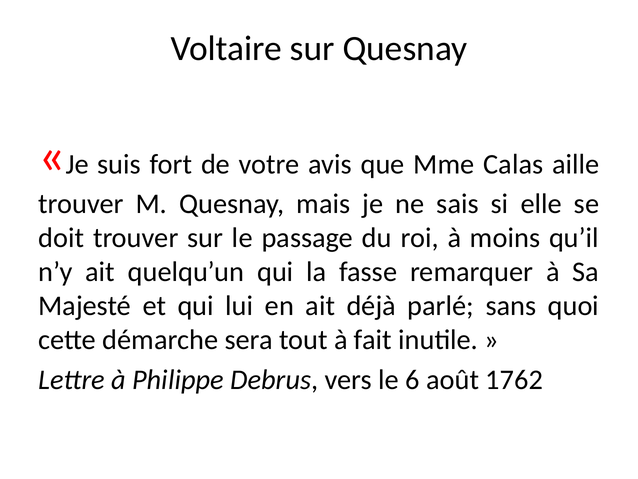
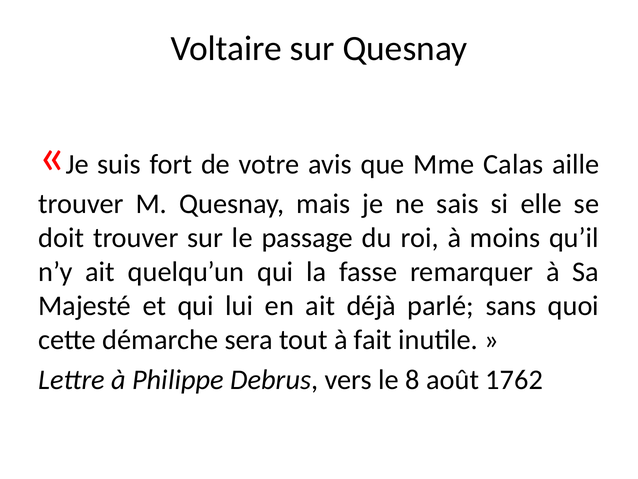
6: 6 -> 8
